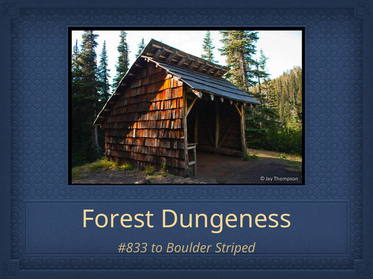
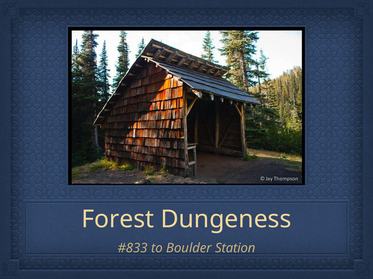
Striped: Striped -> Station
